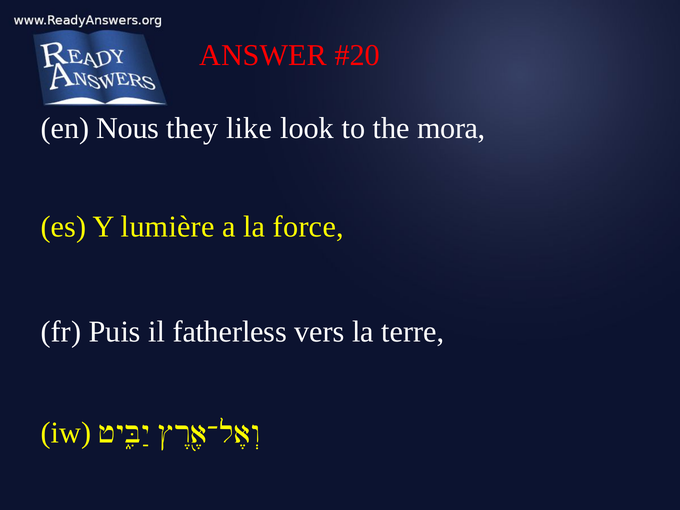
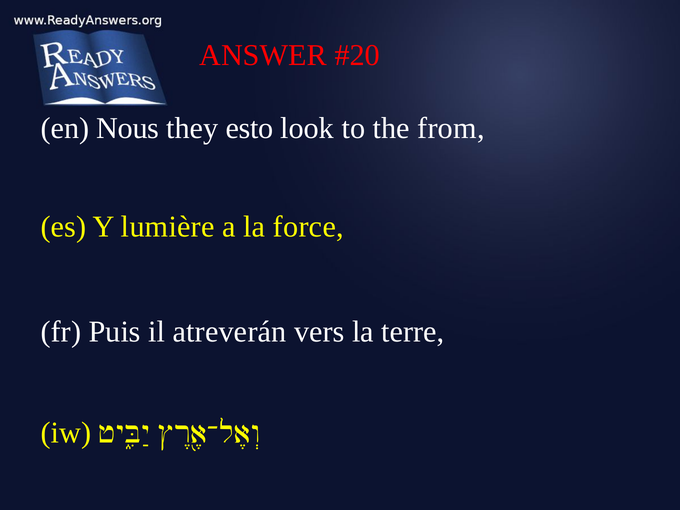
like: like -> esto
mora: mora -> from
fatherless: fatherless -> atreverán
